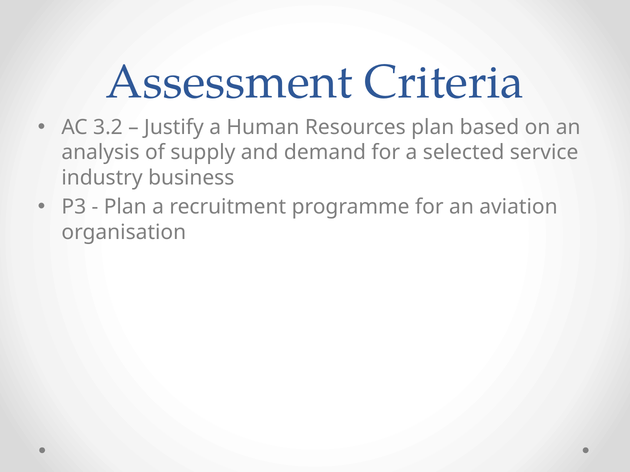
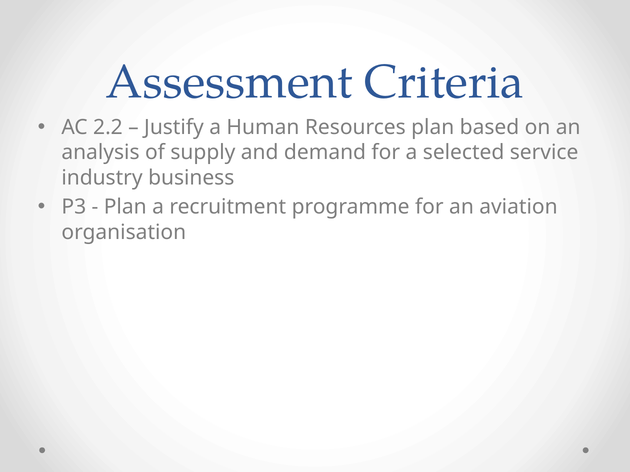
3.2: 3.2 -> 2.2
